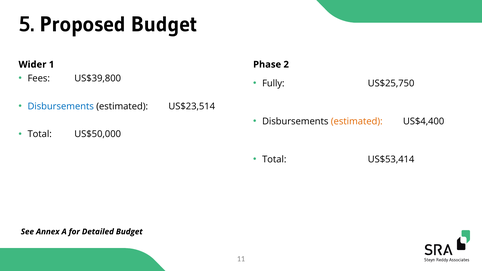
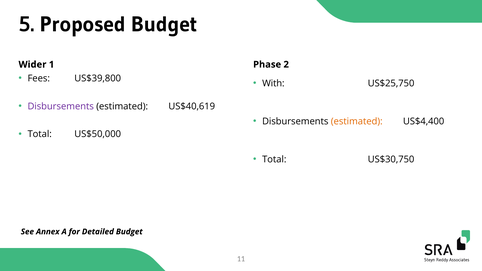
Fully: Fully -> With
Disbursements at (61, 106) colour: blue -> purple
US$23,514: US$23,514 -> US$40,619
US$53,414: US$53,414 -> US$30,750
